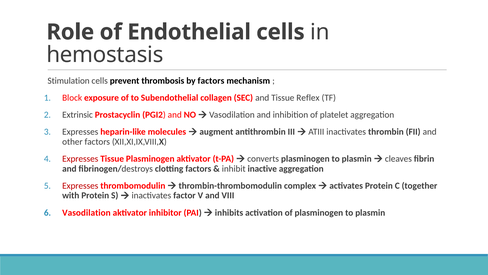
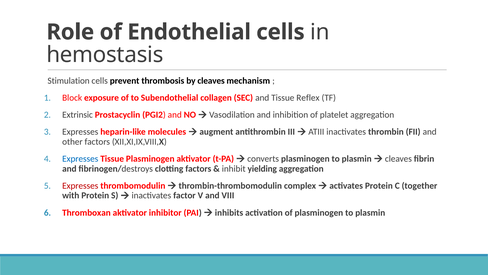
by factors: factors -> cleaves
Expresses at (80, 158) colour: red -> blue
inactive: inactive -> yielding
Vasodilation at (86, 212): Vasodilation -> Thromboxan
